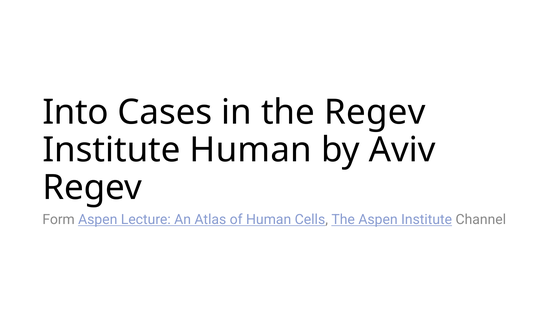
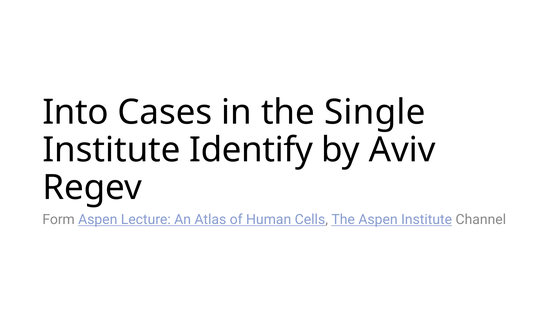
the Regev: Regev -> Single
Institute Human: Human -> Identify
